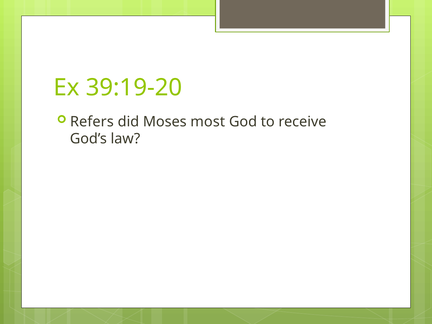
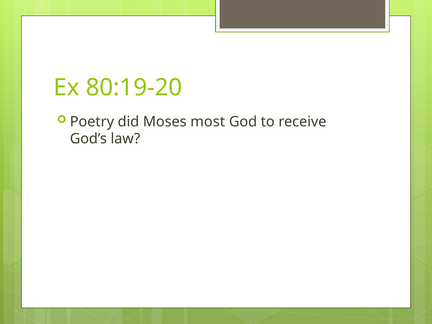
39:19-20: 39:19-20 -> 80:19-20
Refers: Refers -> Poetry
